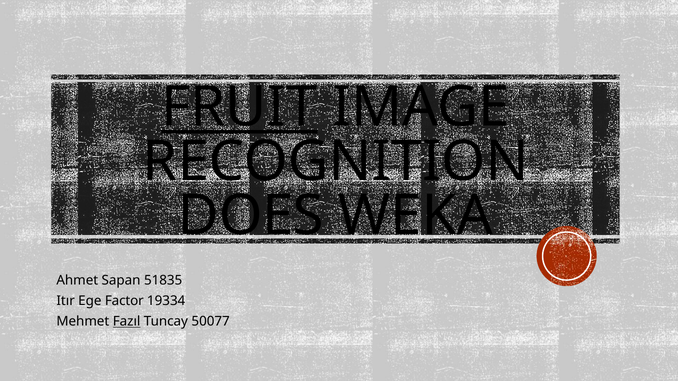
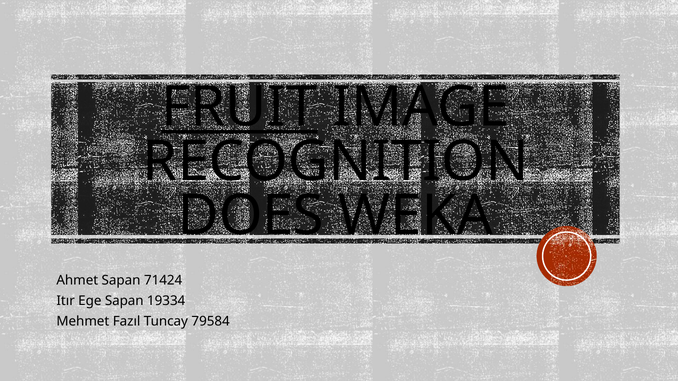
51835: 51835 -> 71424
Ege Factor: Factor -> Sapan
Fazıl underline: present -> none
50077: 50077 -> 79584
